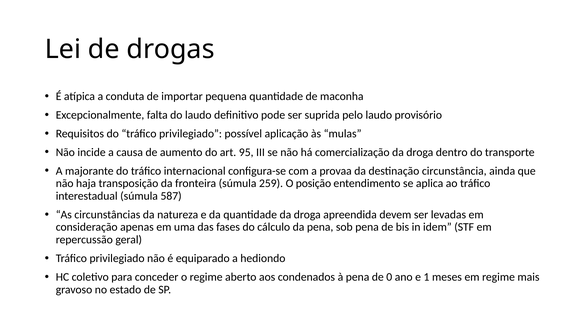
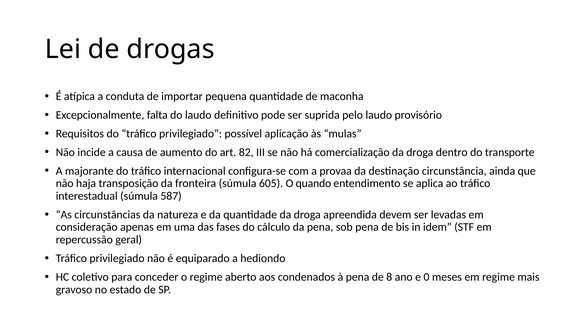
95: 95 -> 82
259: 259 -> 605
posição: posição -> quando
0: 0 -> 8
1: 1 -> 0
